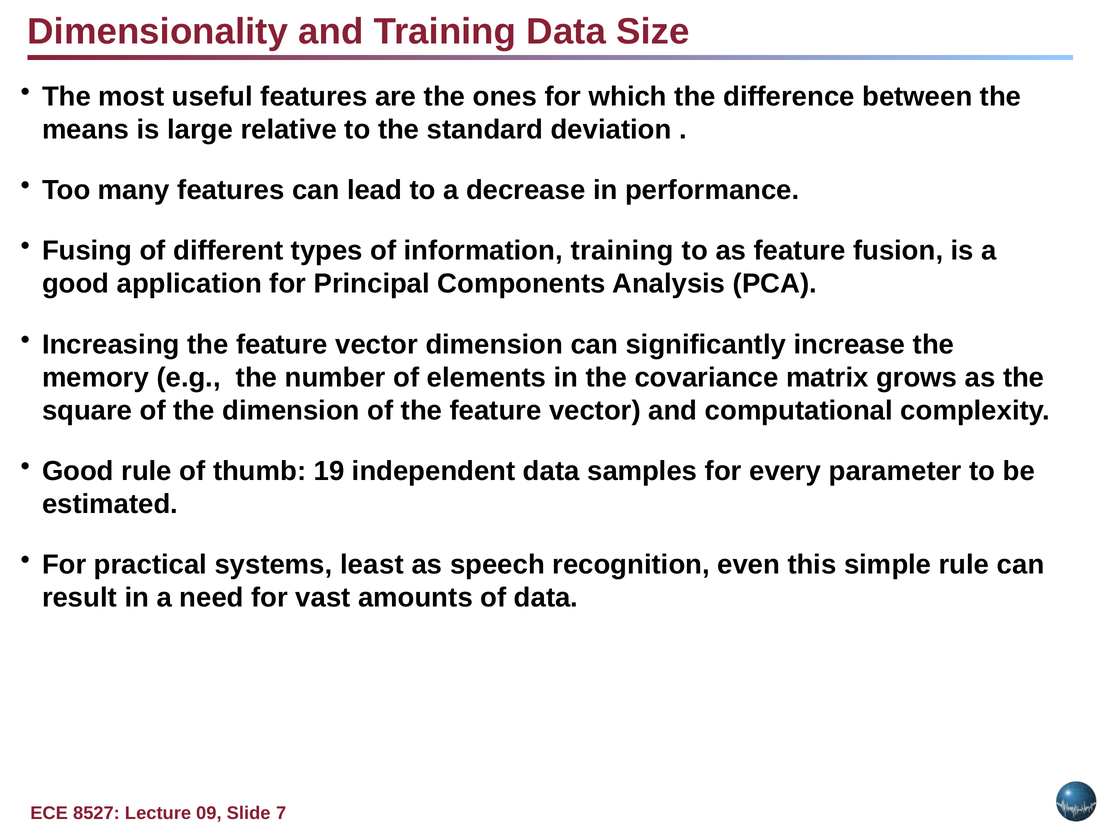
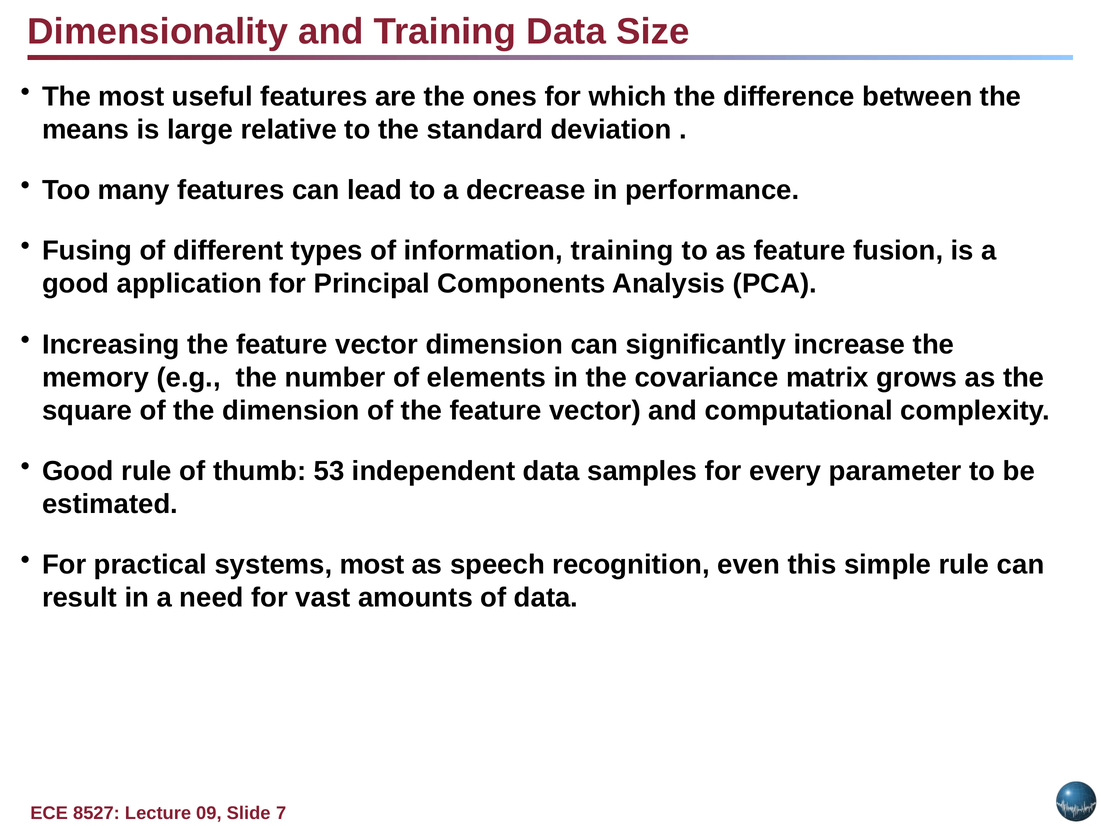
19: 19 -> 53
systems least: least -> most
